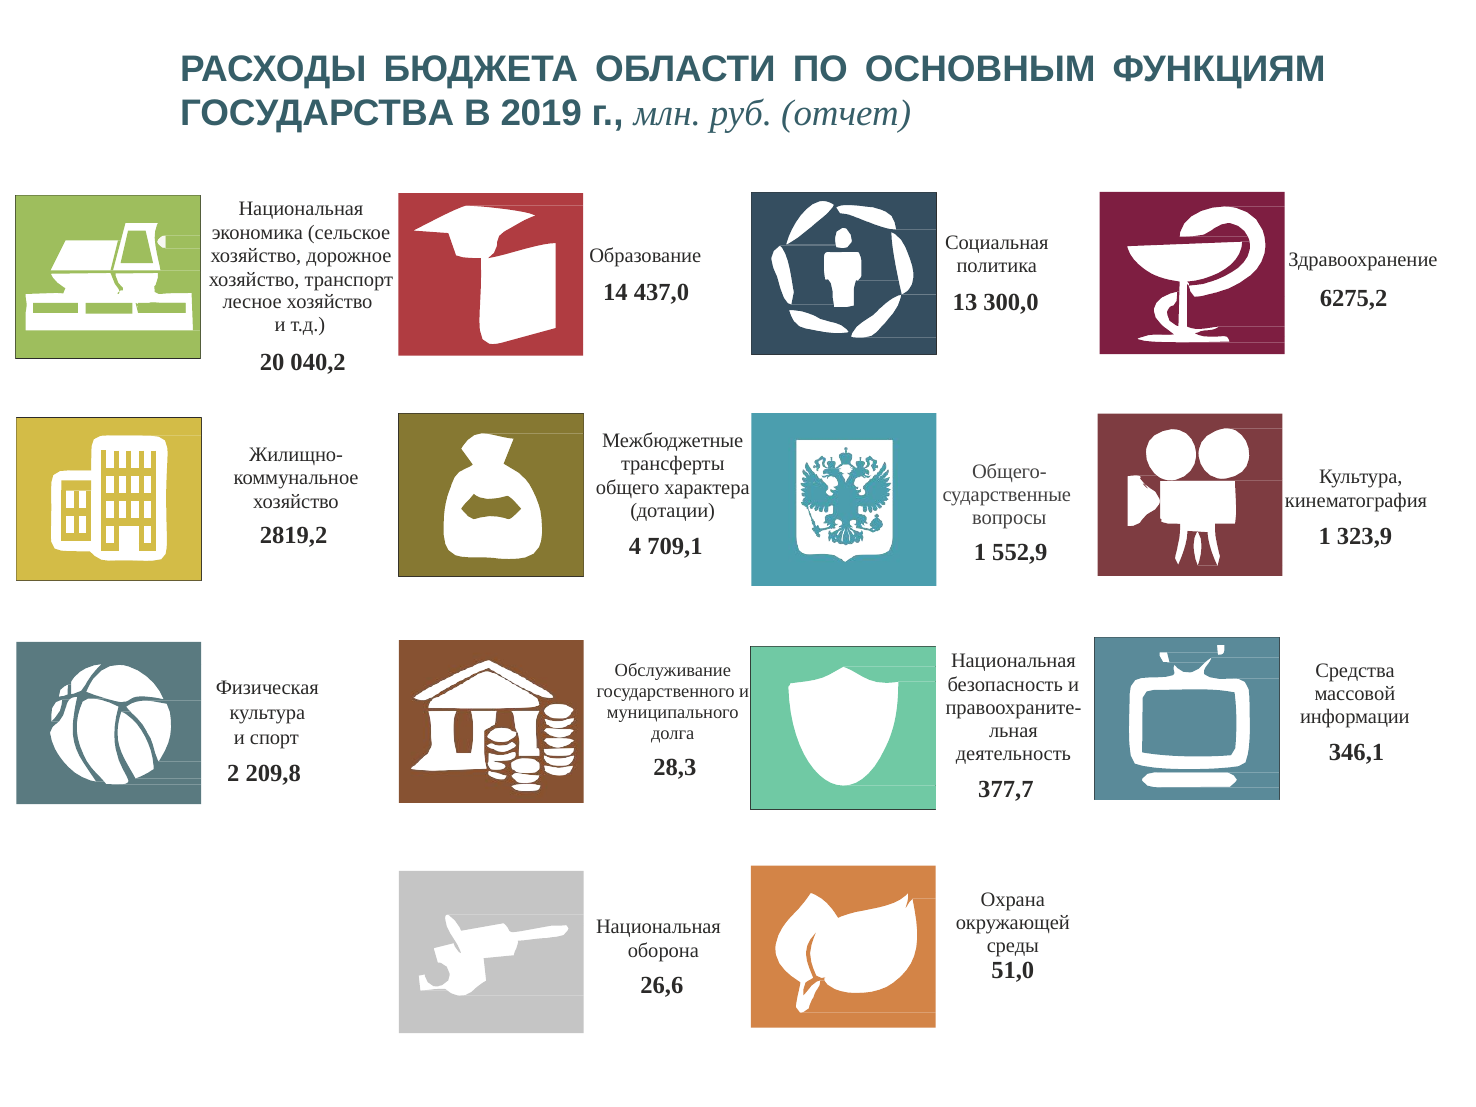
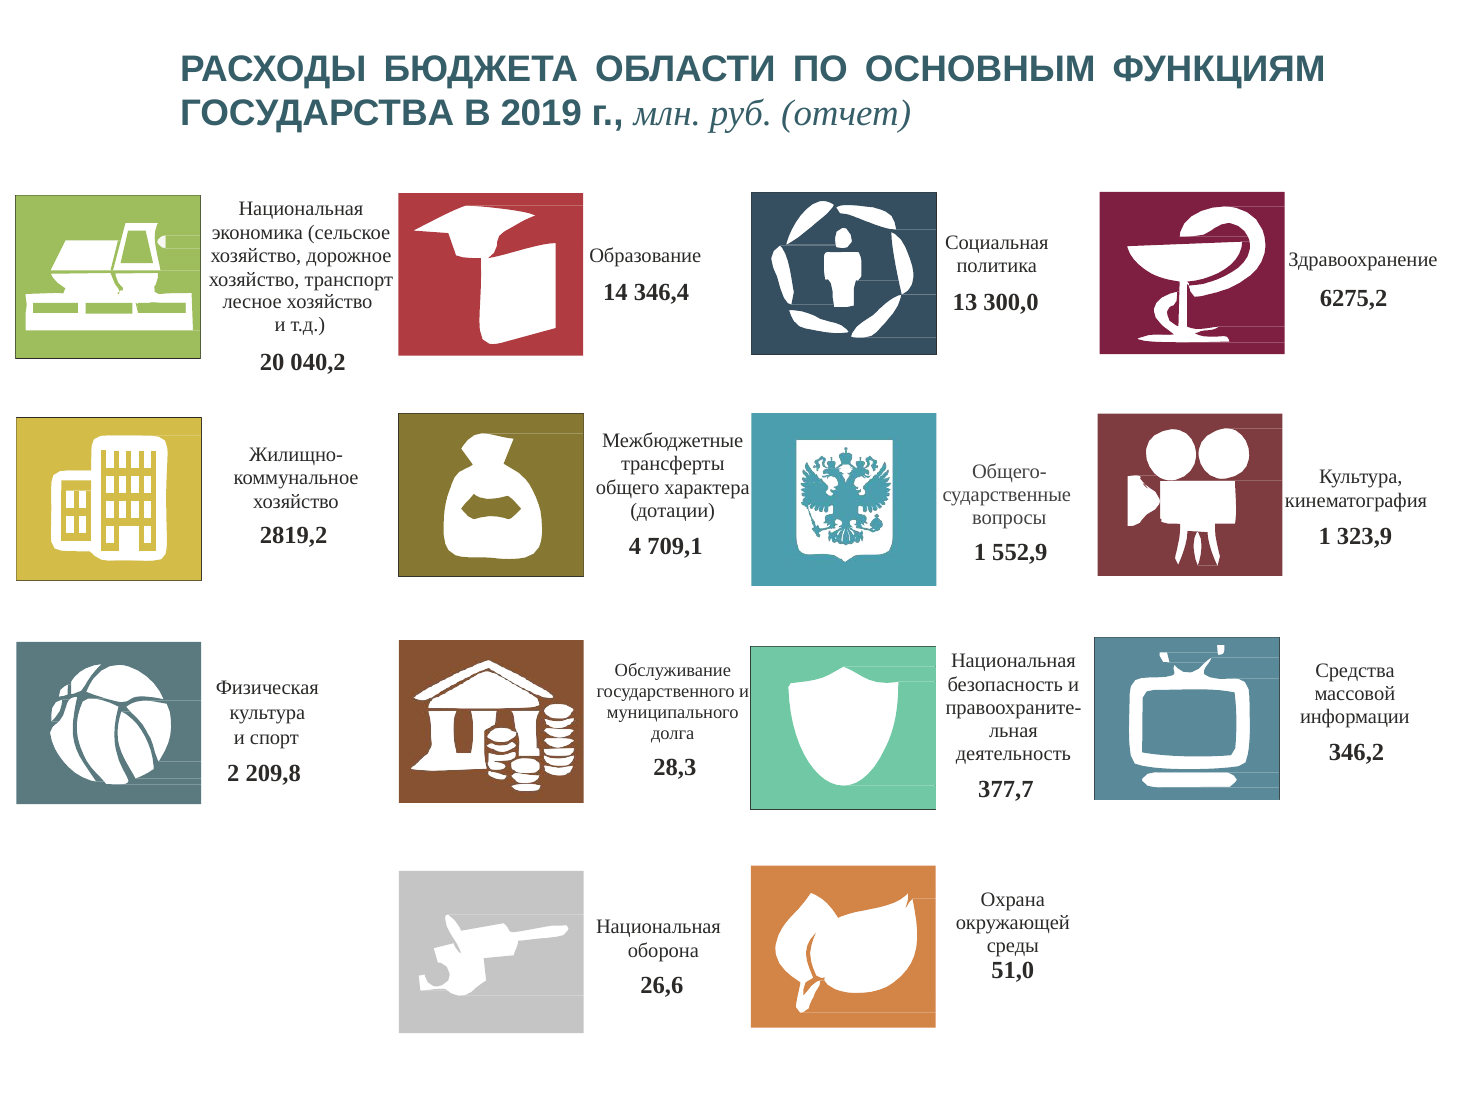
437,0: 437,0 -> 346,4
346,1: 346,1 -> 346,2
